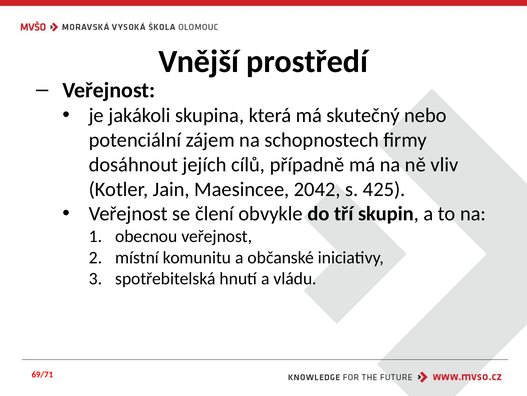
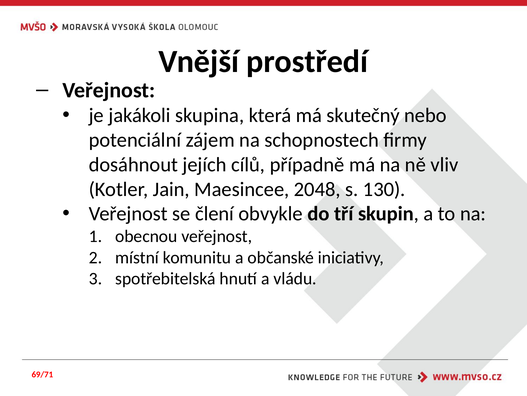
2042: 2042 -> 2048
425: 425 -> 130
